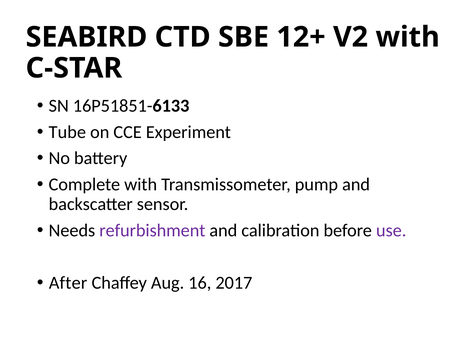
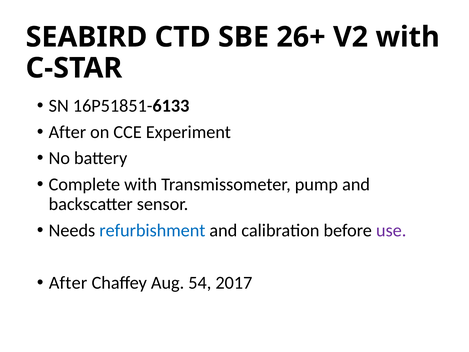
12+: 12+ -> 26+
Tube at (67, 132): Tube -> After
refurbishment colour: purple -> blue
16: 16 -> 54
